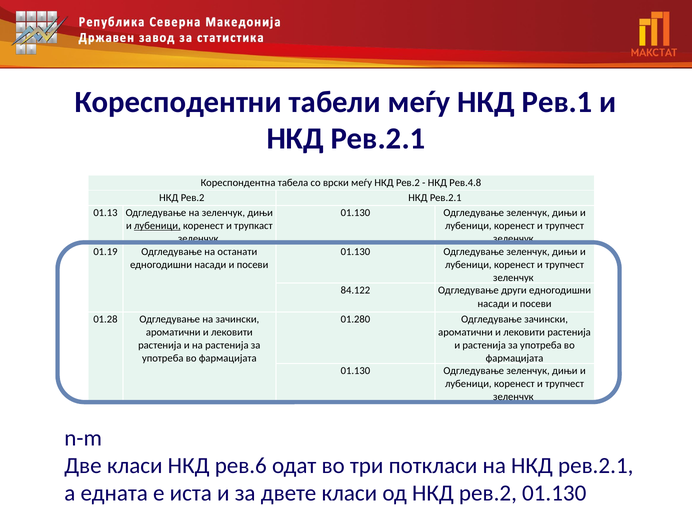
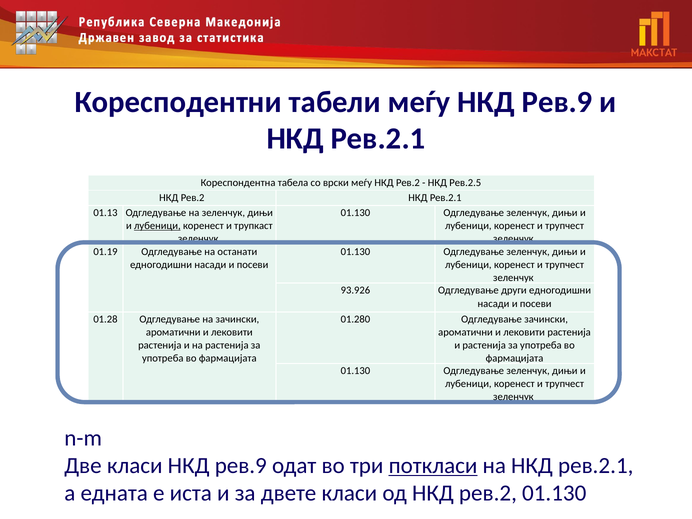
меѓу НКД Рев.1: Рев.1 -> Рев.9
Рев.4.8: Рев.4.8 -> Рев.2.5
84.122: 84.122 -> 93.926
класи НКД рев.6: рев.6 -> рев.9
поткласи underline: none -> present
